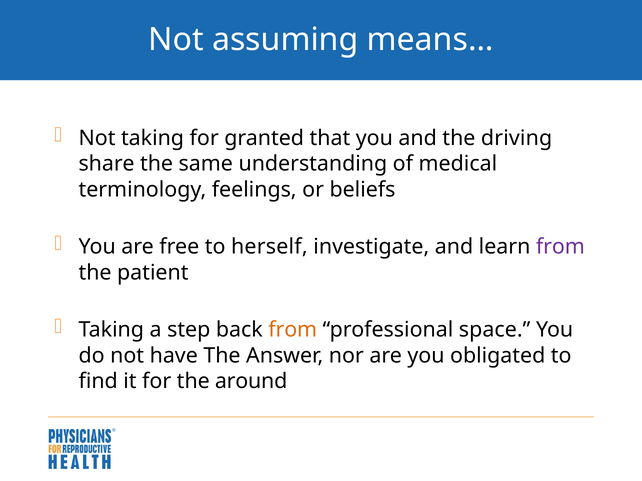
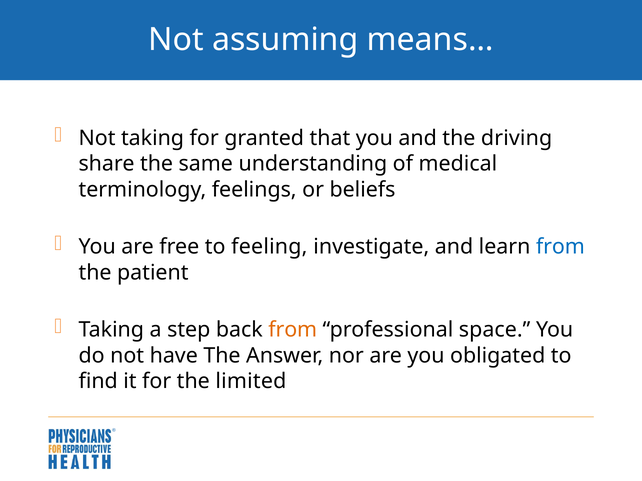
herself: herself -> feeling
from at (560, 247) colour: purple -> blue
around: around -> limited
